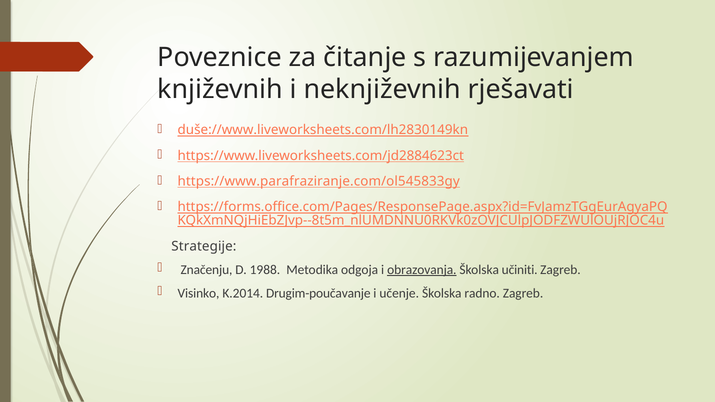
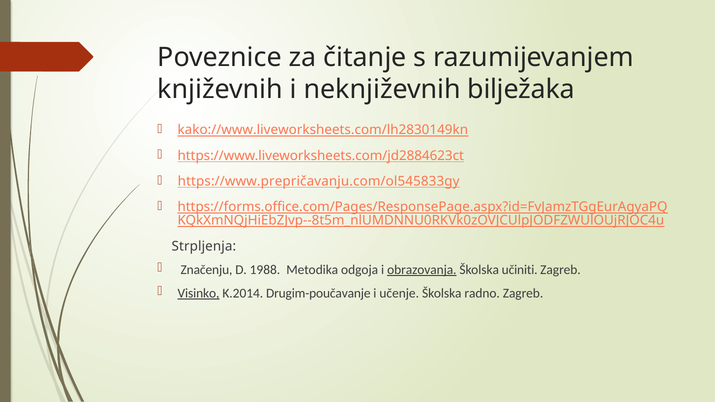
rješavati: rješavati -> bilježaka
duše://www.liveworksheets.com/lh2830149kn: duše://www.liveworksheets.com/lh2830149kn -> kako://www.liveworksheets.com/lh2830149kn
https://www.parafraziranje.com/ol545833gy: https://www.parafraziranje.com/ol545833gy -> https://www.prepričavanju.com/ol545833gy
Strategije: Strategije -> Strpljenja
Visinko underline: none -> present
